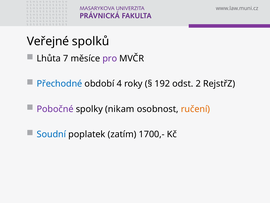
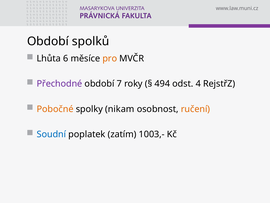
Veřejné at (48, 41): Veřejné -> Období
7: 7 -> 6
pro colour: purple -> orange
Přechodné colour: blue -> purple
4: 4 -> 7
192: 192 -> 494
2: 2 -> 4
Pobočné colour: purple -> orange
1700,-: 1700,- -> 1003,-
